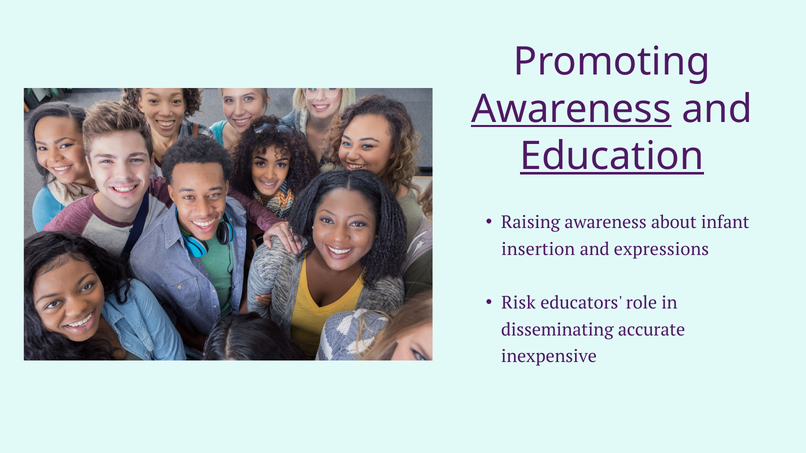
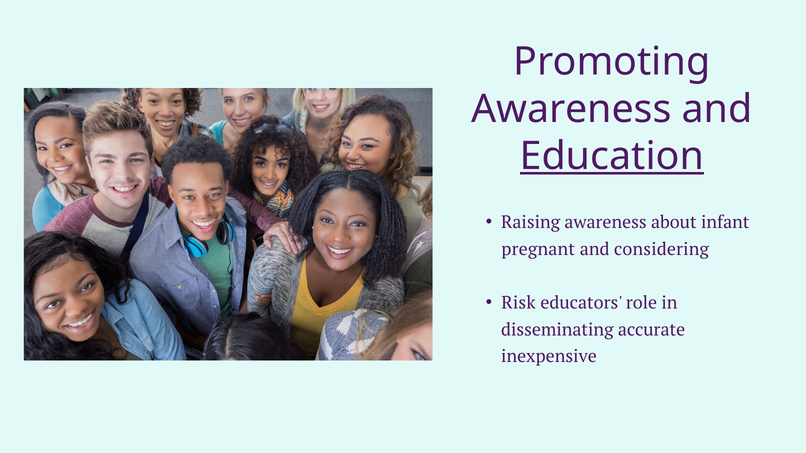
Awareness at (571, 109) underline: present -> none
insertion: insertion -> pregnant
expressions: expressions -> considering
